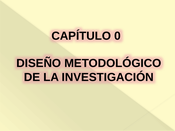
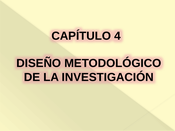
0: 0 -> 4
